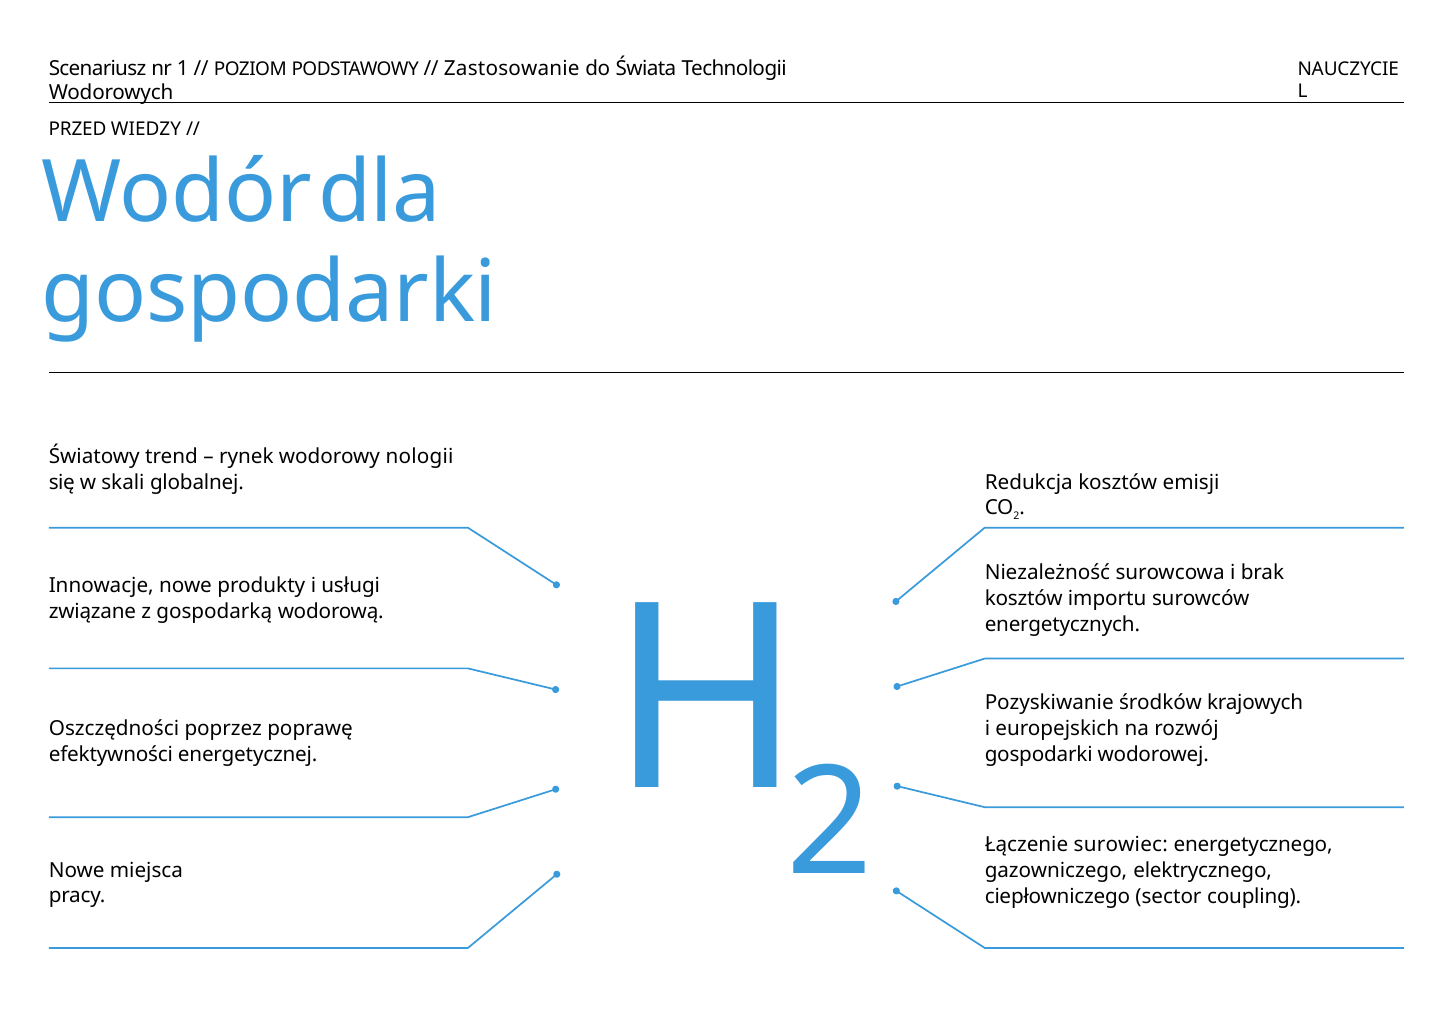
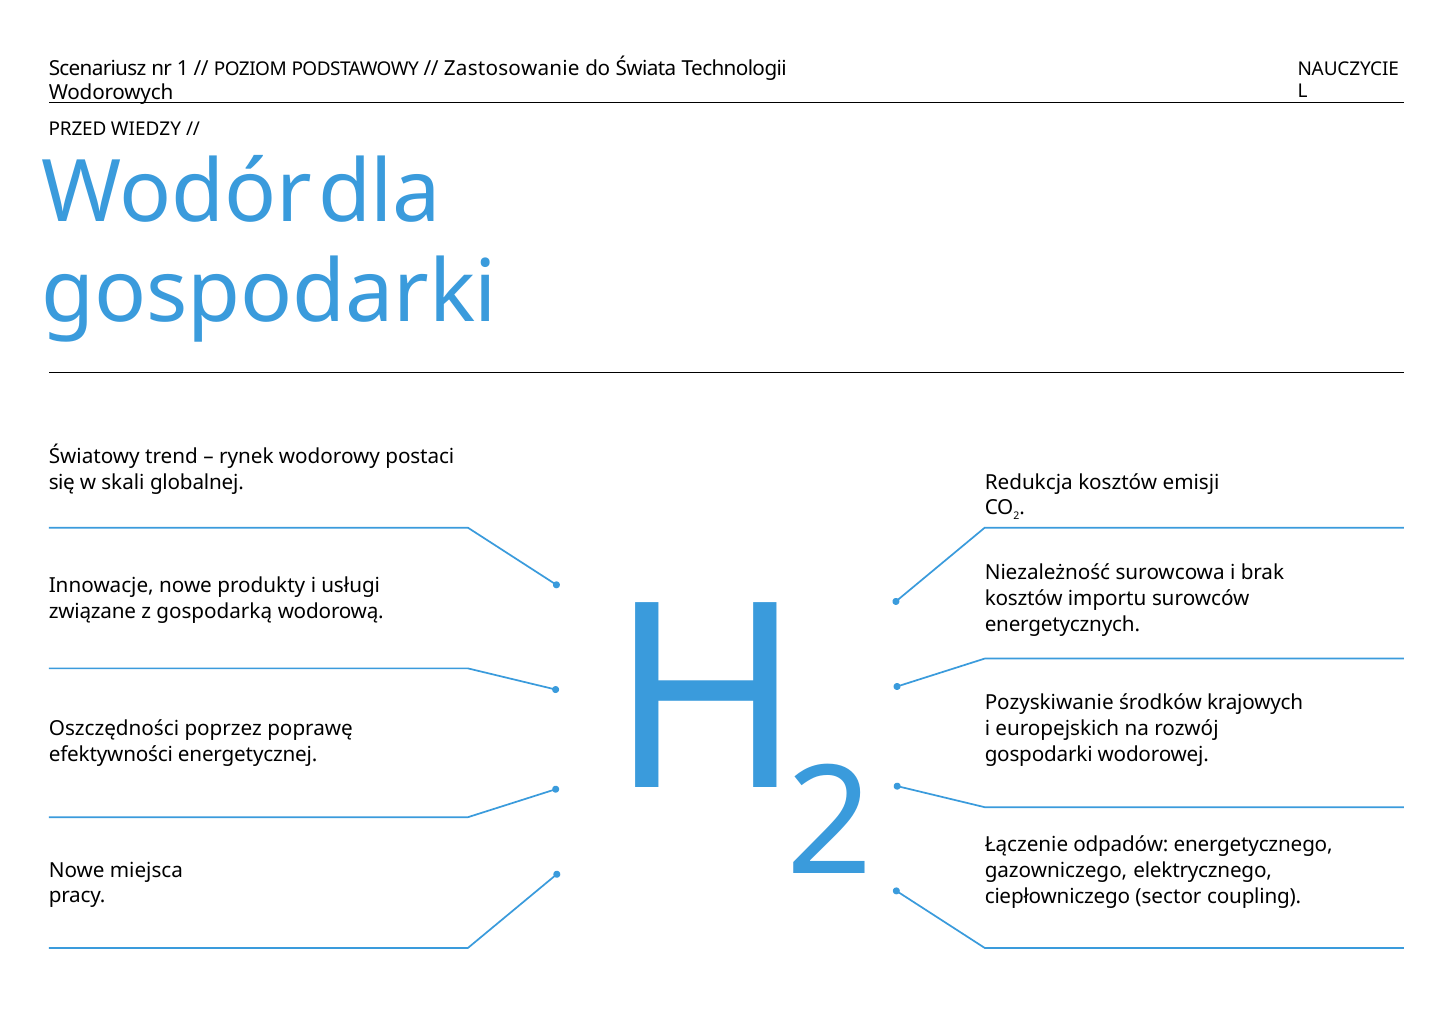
nologii: nologii -> postaci
surowiec: surowiec -> odpadów
